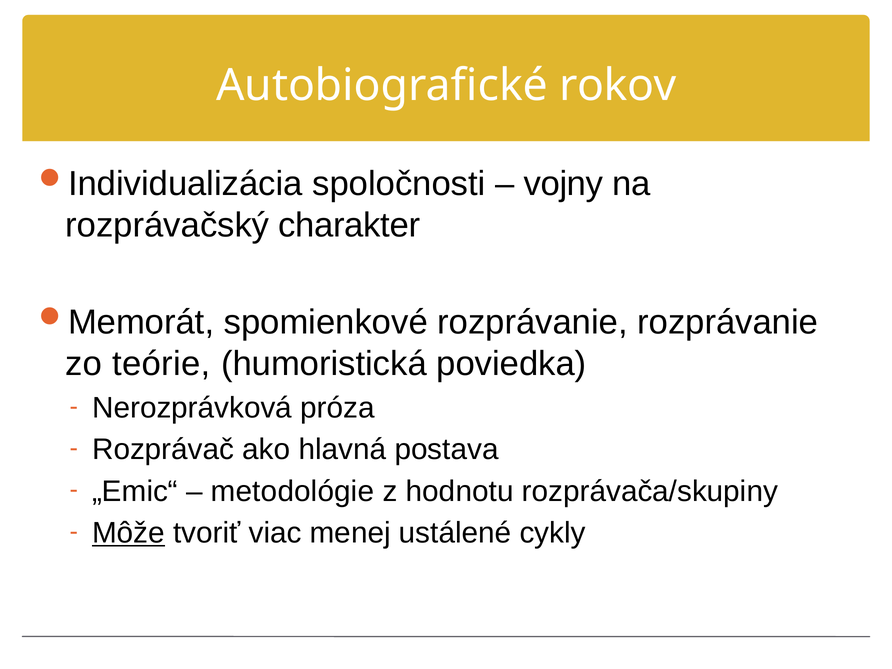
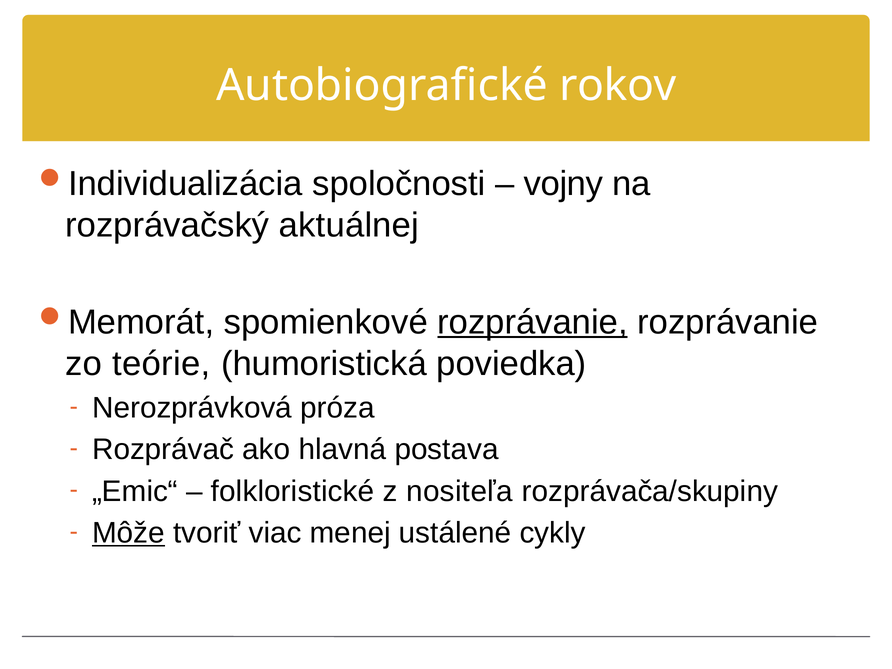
charakter: charakter -> aktuálnej
rozprávanie at (533, 322) underline: none -> present
metodológie: metodológie -> folkloristické
hodnotu: hodnotu -> nositeľa
